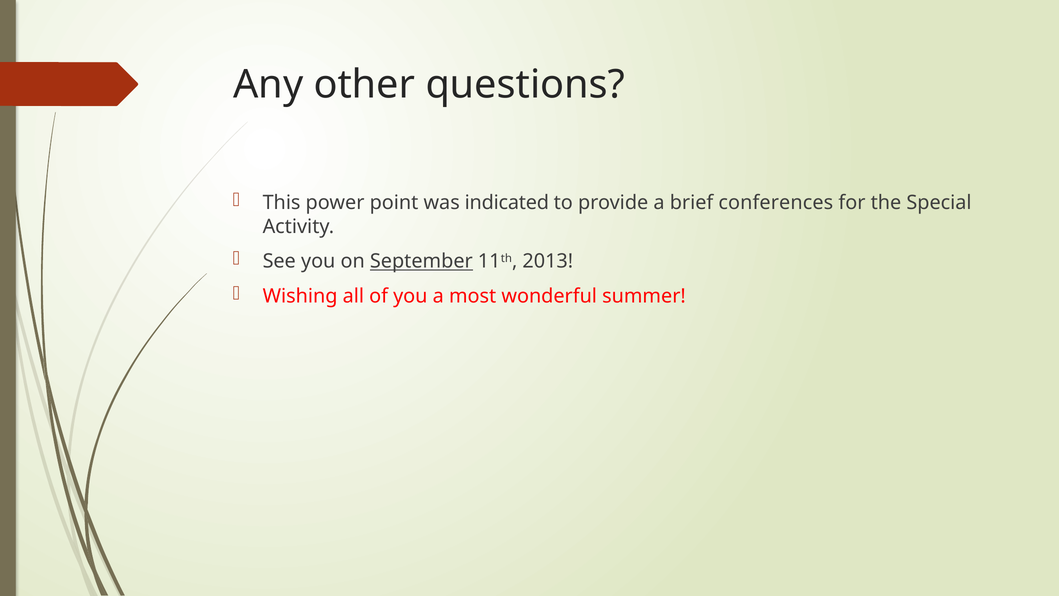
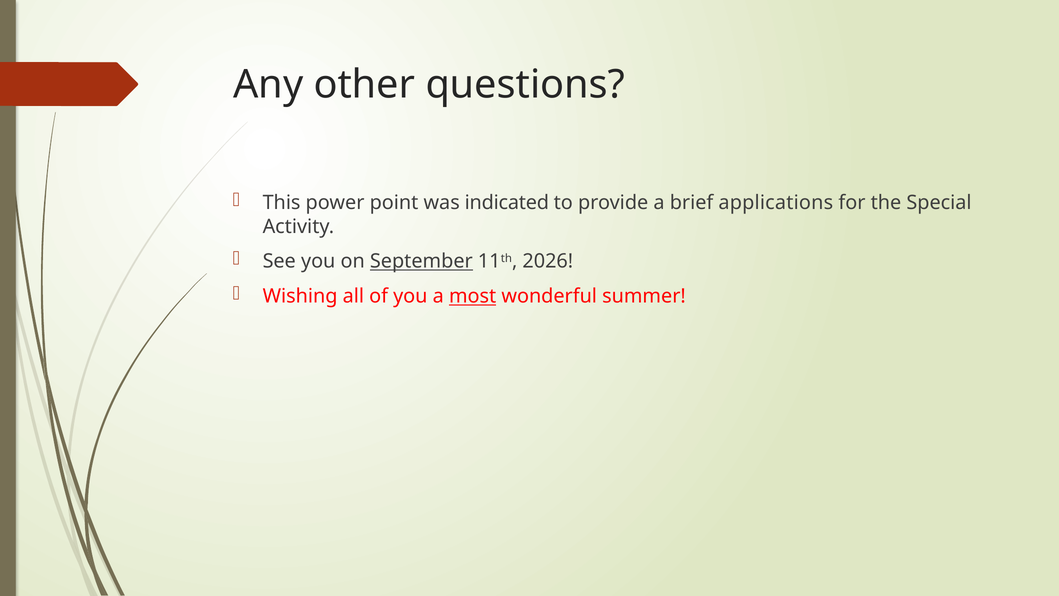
conferences: conferences -> applications
2013: 2013 -> 2026
most underline: none -> present
